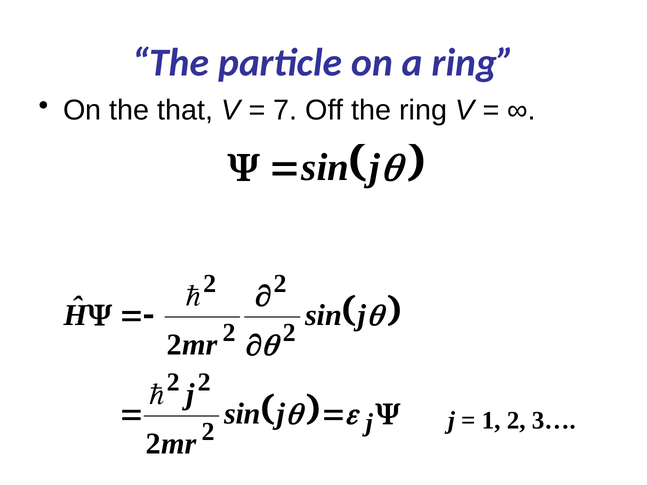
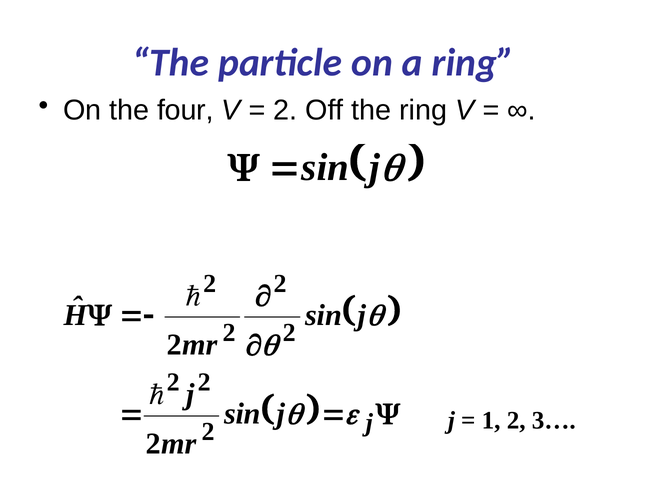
that: that -> four
7 at (285, 110): 7 -> 2
